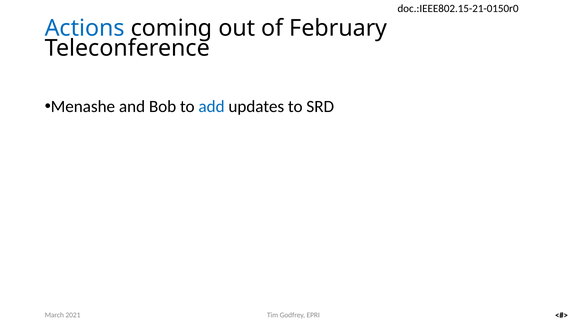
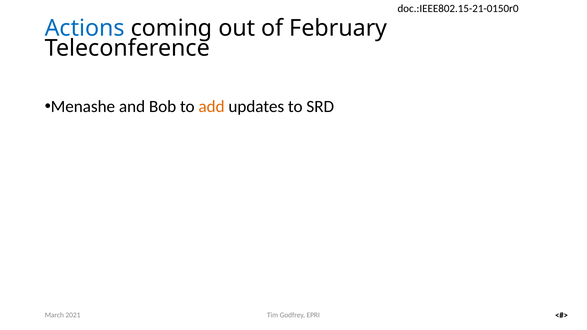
add colour: blue -> orange
